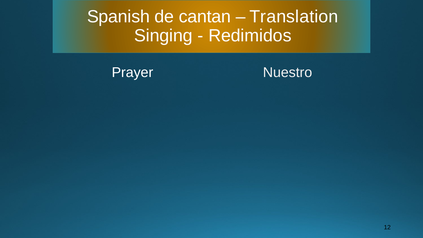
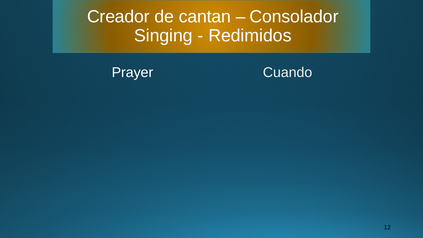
Spanish: Spanish -> Creador
Translation: Translation -> Consolador
Nuestro: Nuestro -> Cuando
